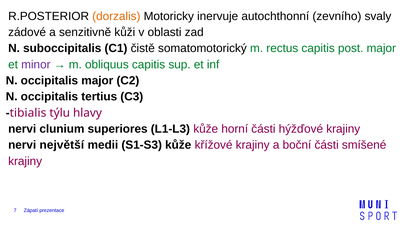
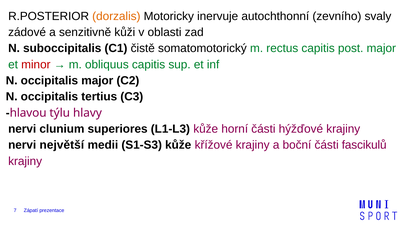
minor colour: purple -> red
tibialis: tibialis -> hlavou
smíšené: smíšené -> fascikulů
